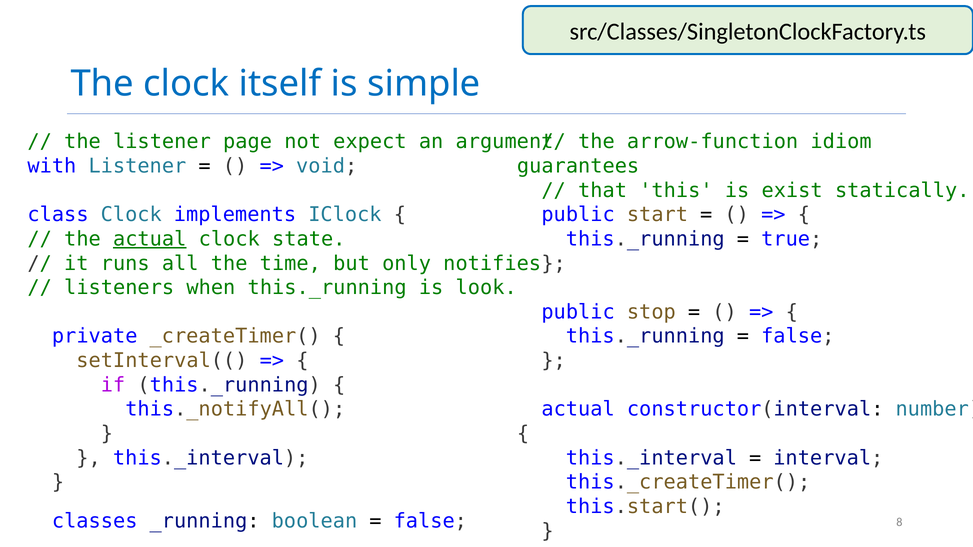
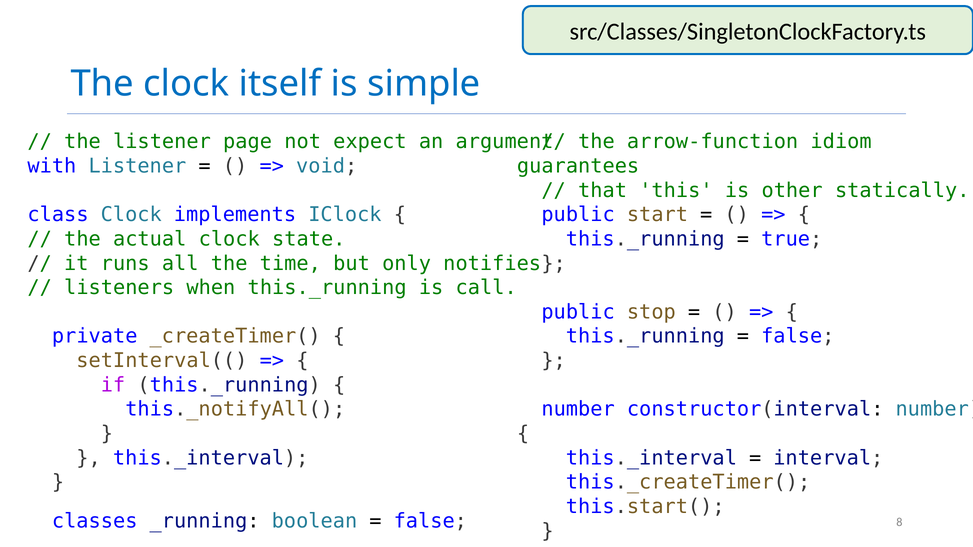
exist: exist -> other
actual at (150, 239) underline: present -> none
look: look -> call
actual at (578, 409): actual -> number
